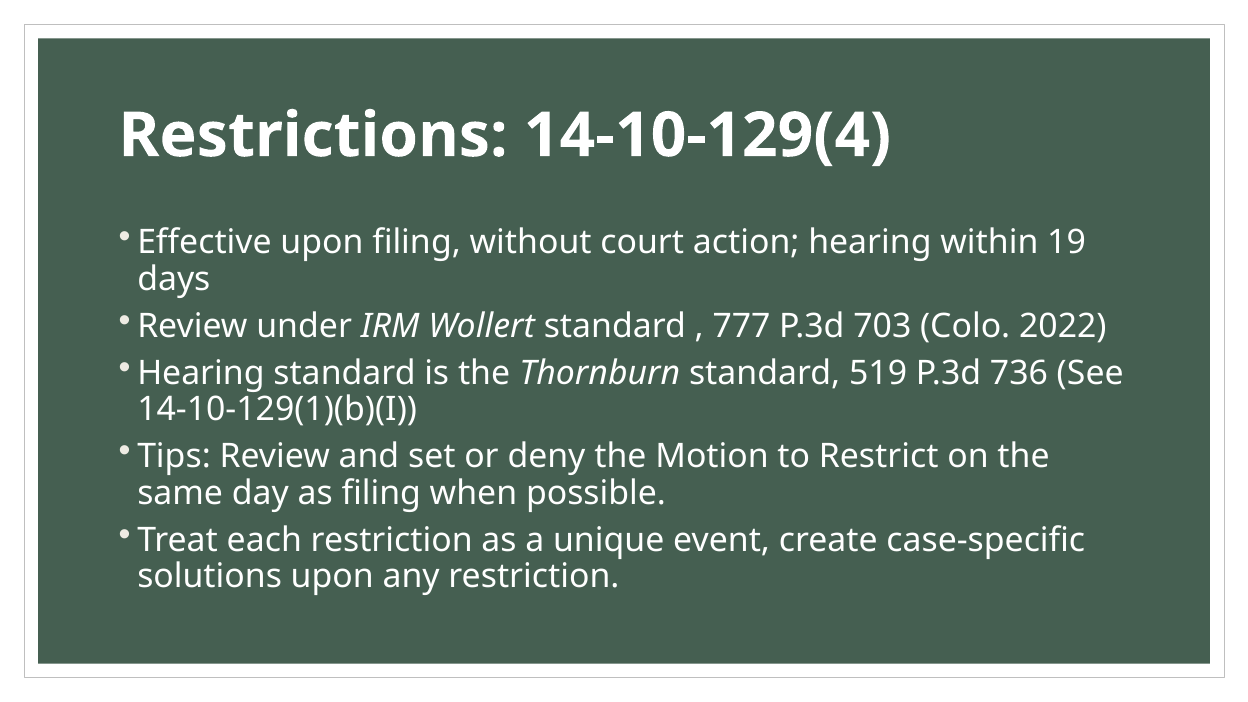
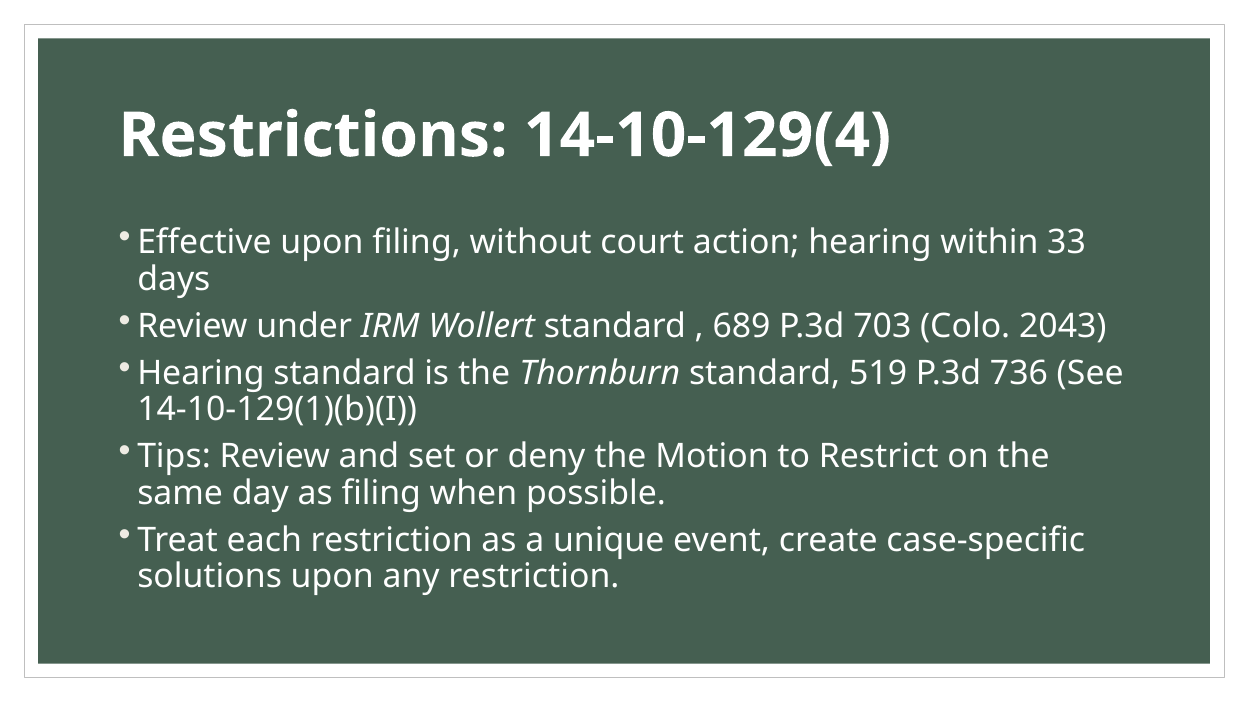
19: 19 -> 33
777: 777 -> 689
2022: 2022 -> 2043
